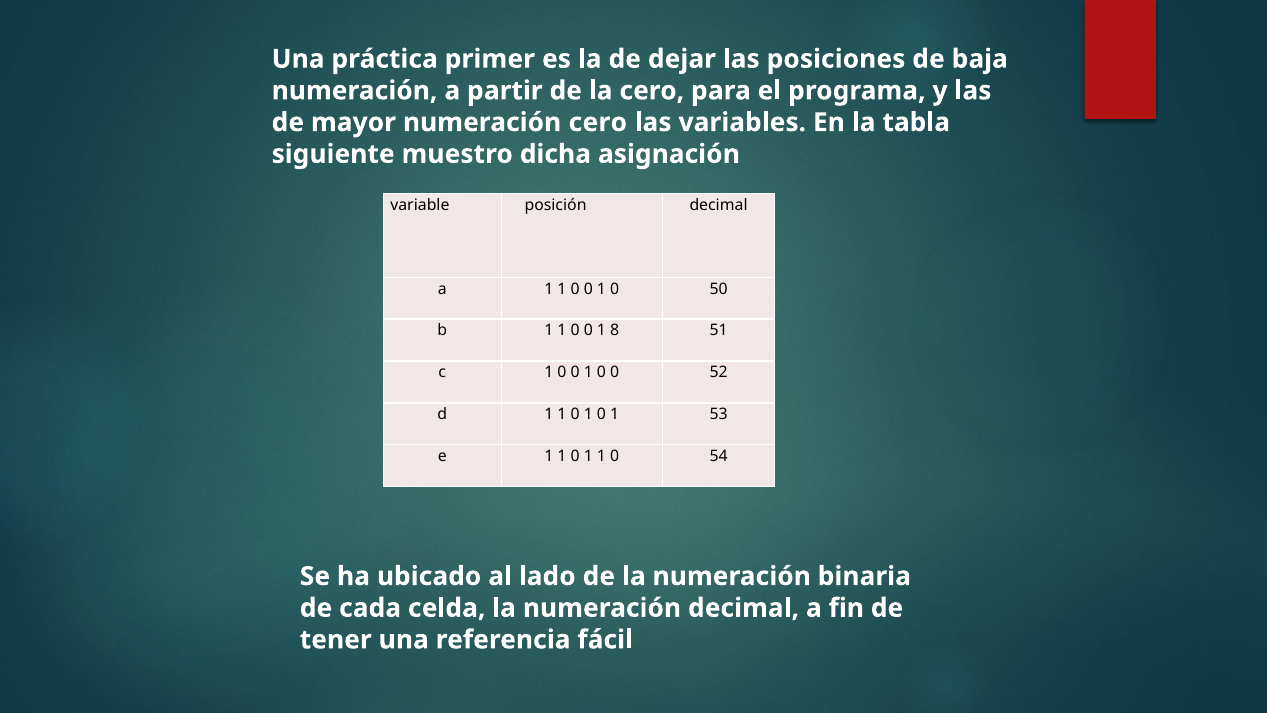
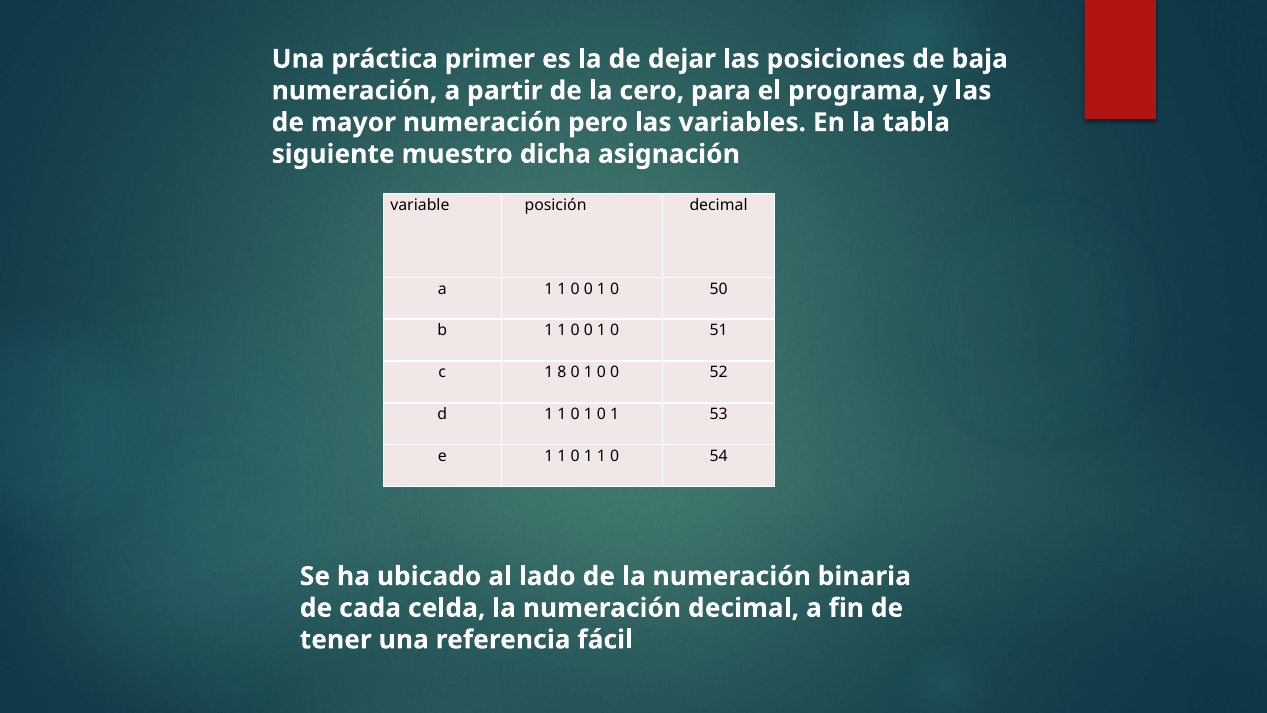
numeración cero: cero -> pero
8 at (615, 331): 8 -> 0
c 1 0: 0 -> 8
